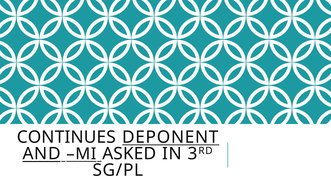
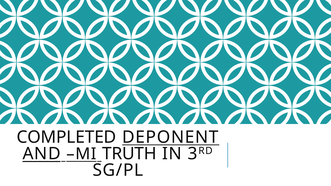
CONTINUES: CONTINUES -> COMPLETED
ASKED: ASKED -> TRUTH
